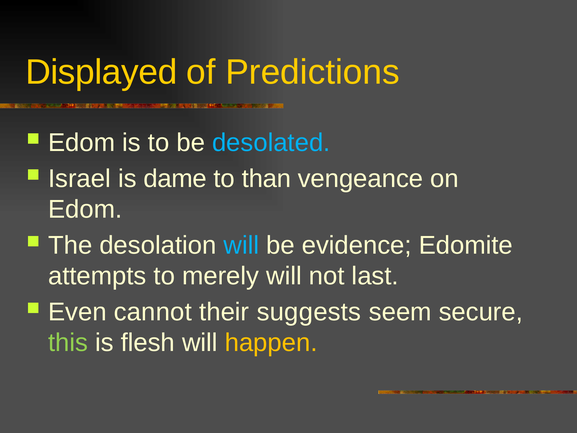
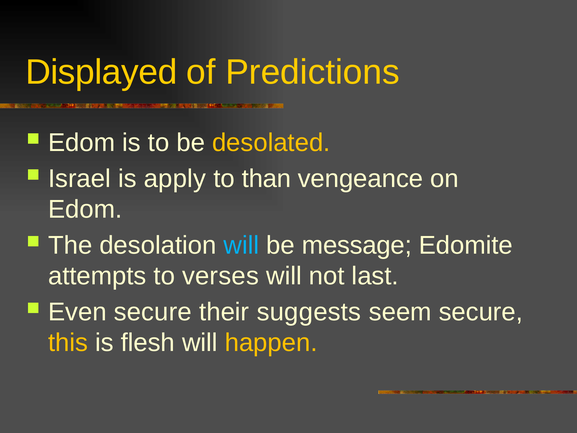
desolated colour: light blue -> yellow
dame: dame -> apply
evidence: evidence -> message
merely: merely -> verses
Even cannot: cannot -> secure
this colour: light green -> yellow
